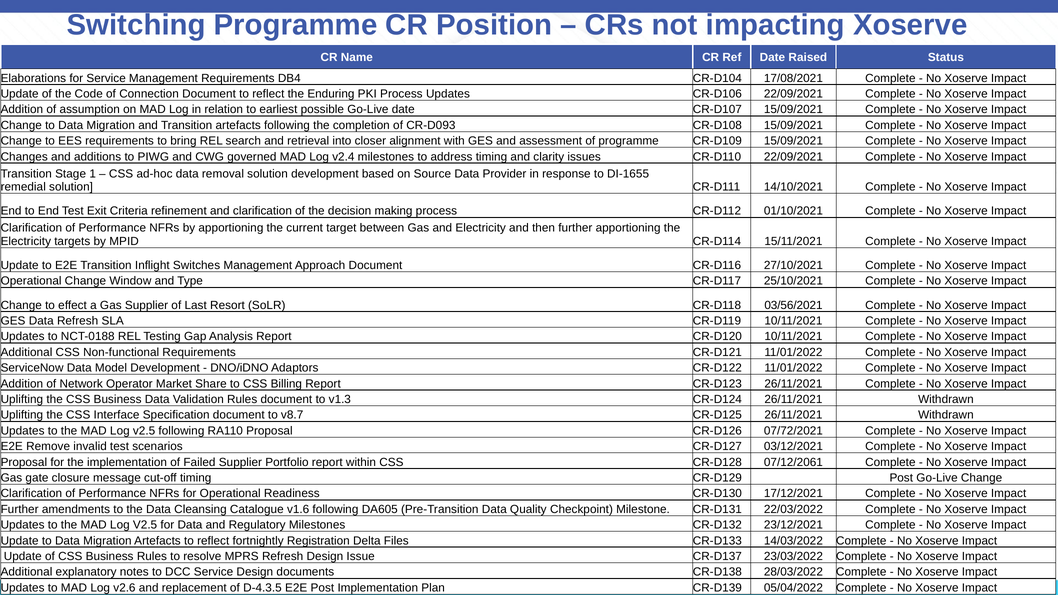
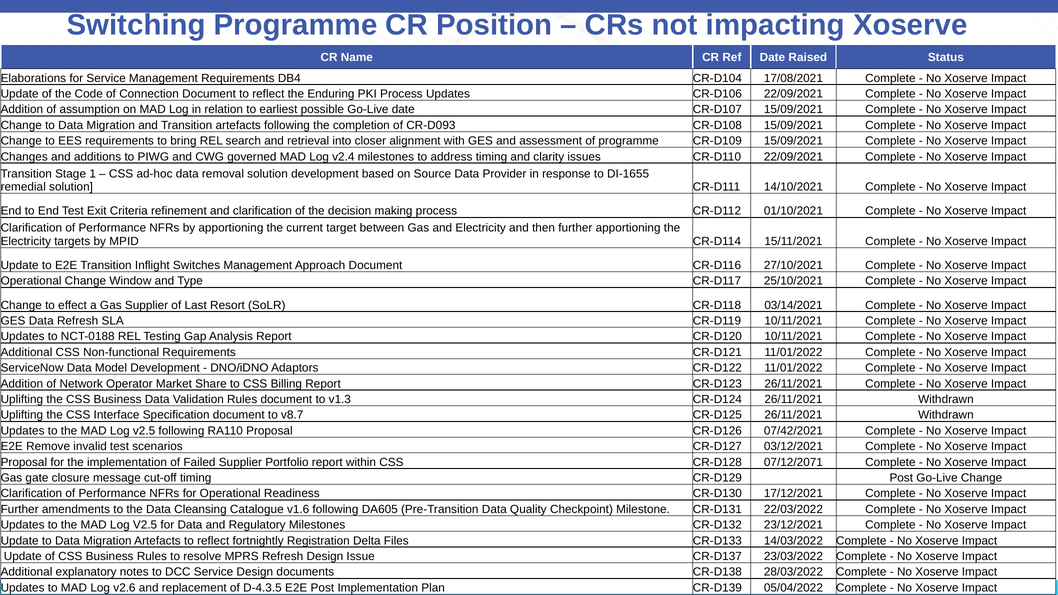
03/56/2021: 03/56/2021 -> 03/14/2021
07/72/2021: 07/72/2021 -> 07/42/2021
07/12/2061: 07/12/2061 -> 07/12/2071
